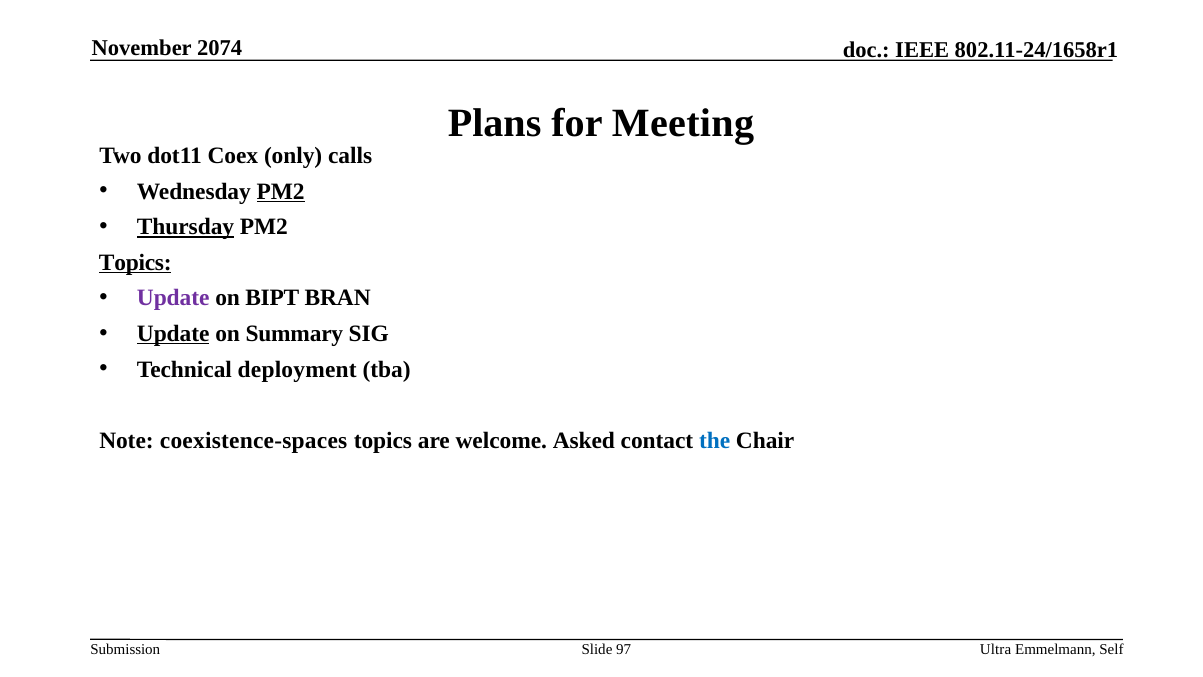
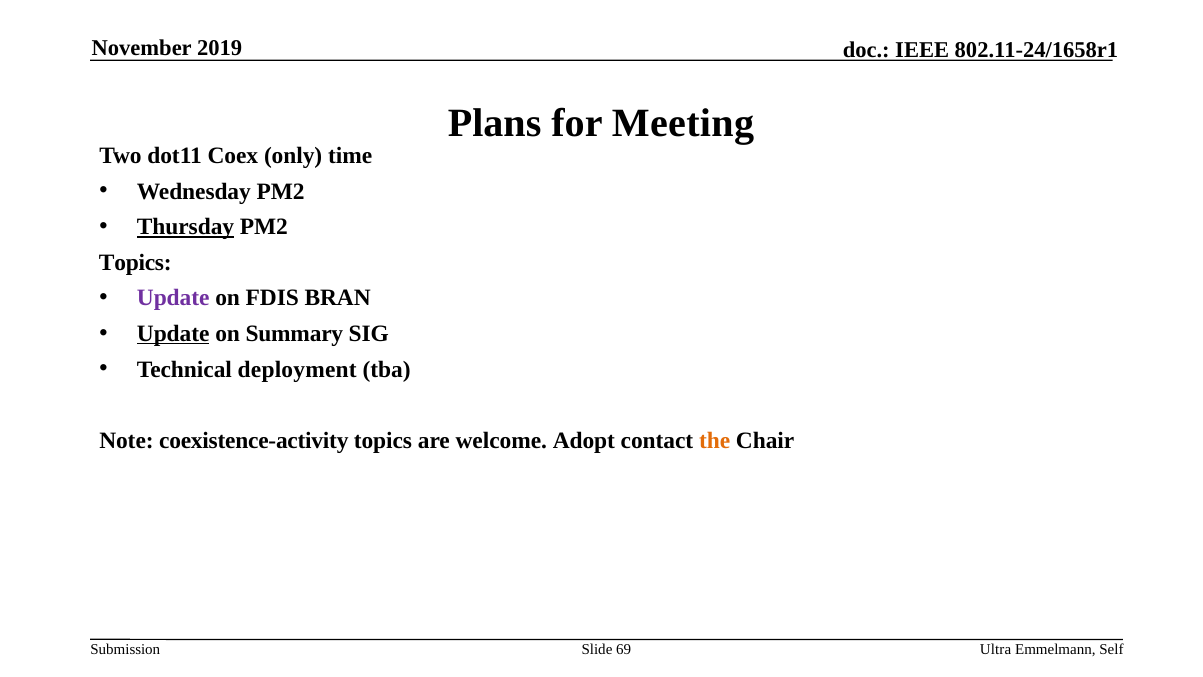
2074: 2074 -> 2019
calls: calls -> time
PM2 at (281, 191) underline: present -> none
Topics at (135, 262) underline: present -> none
BIPT: BIPT -> FDIS
coexistence-spaces: coexistence-spaces -> coexistence-activity
Asked: Asked -> Adopt
the colour: blue -> orange
97: 97 -> 69
